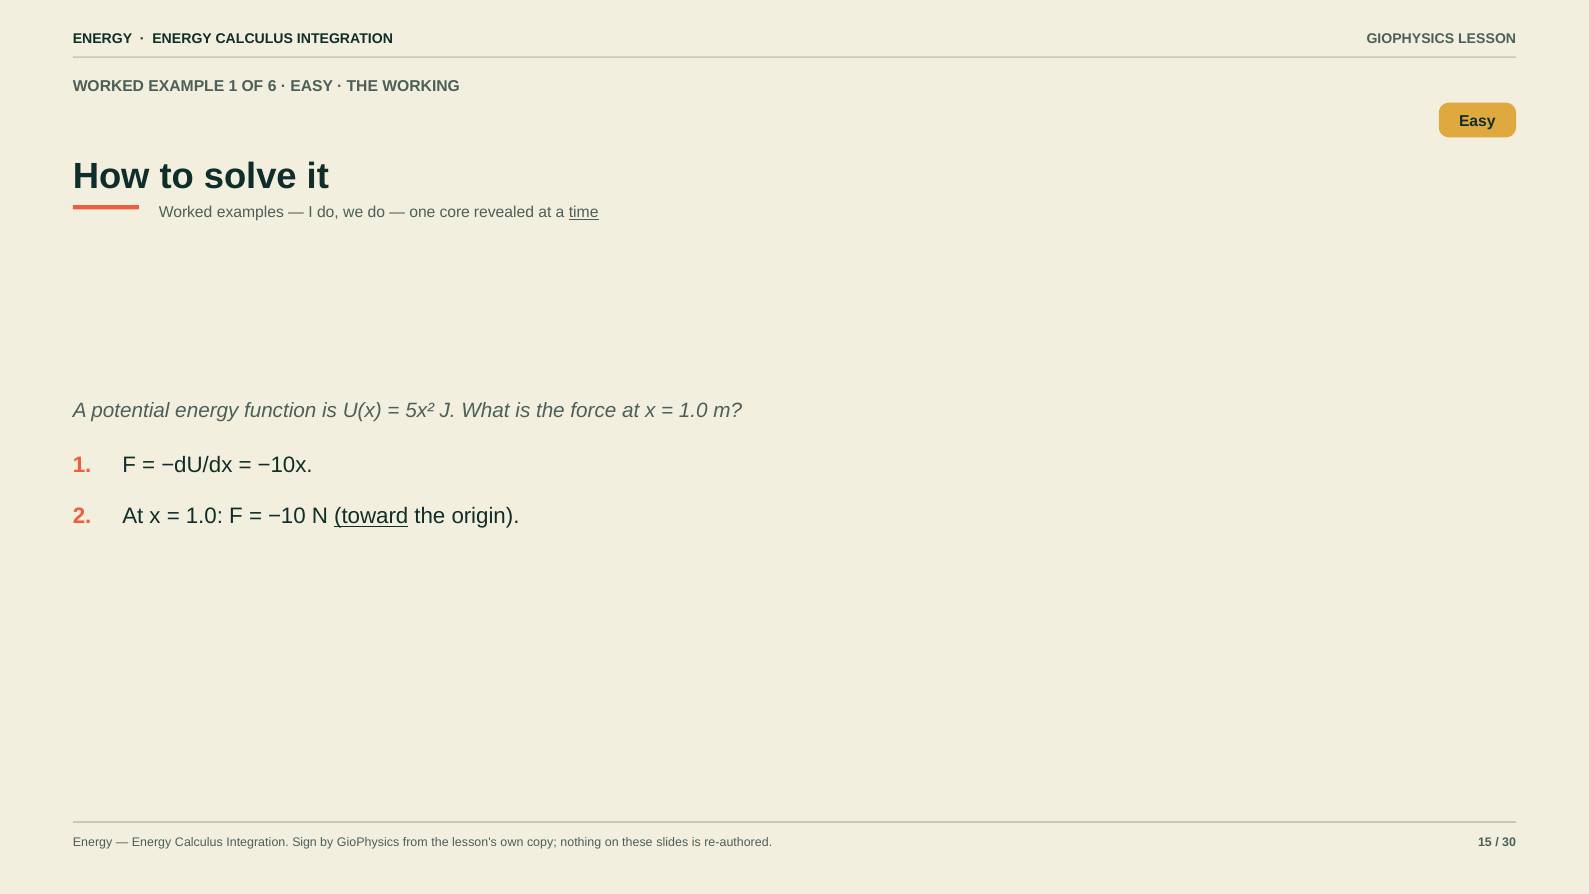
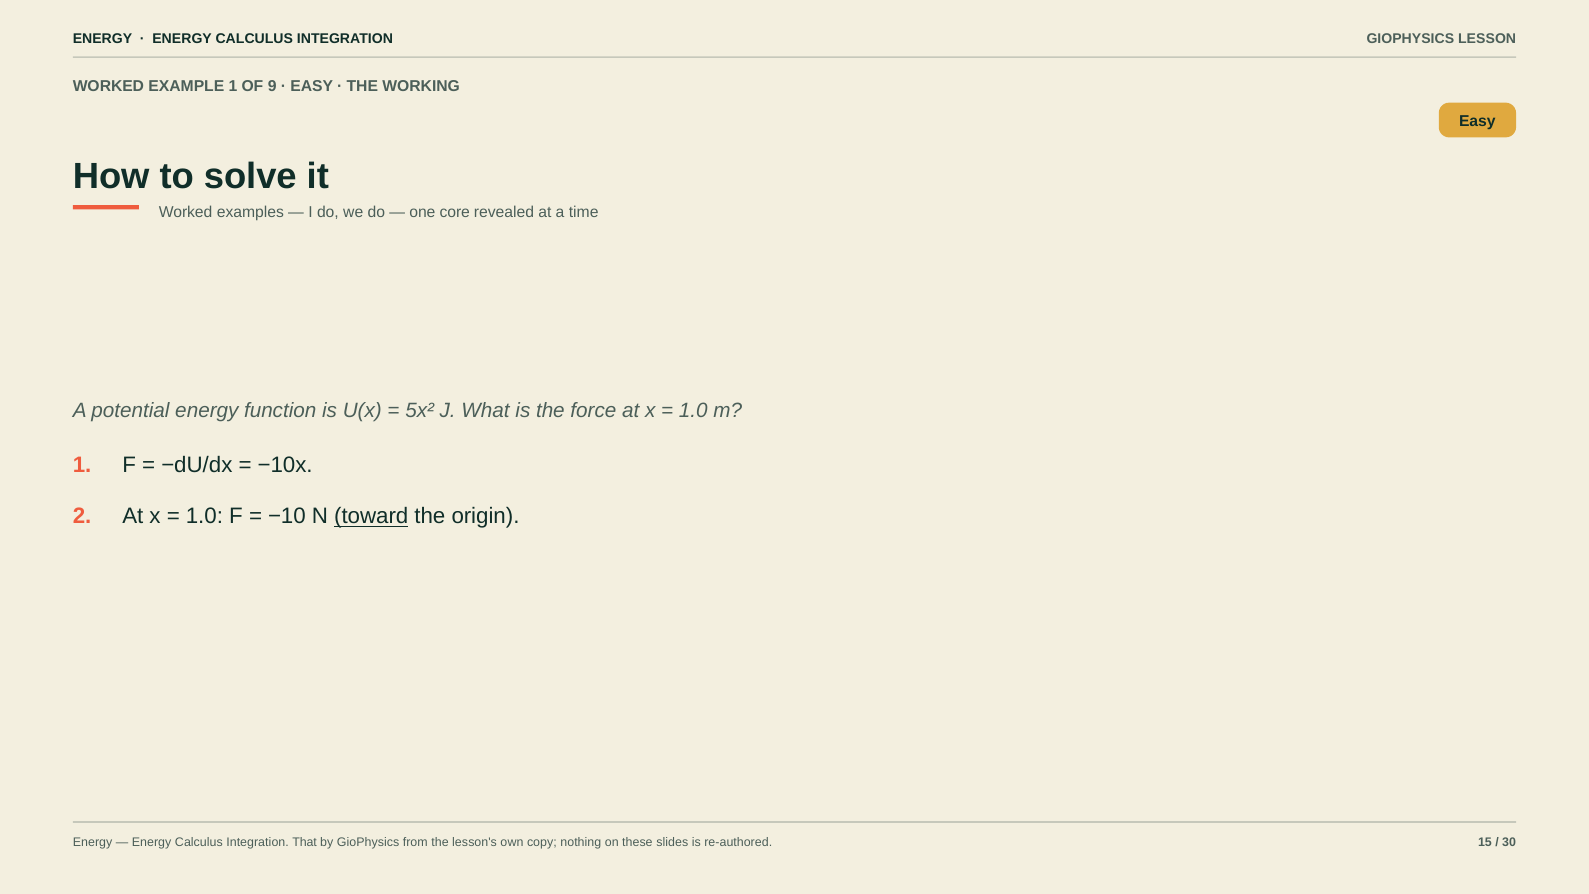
6: 6 -> 9
time underline: present -> none
Sign: Sign -> That
